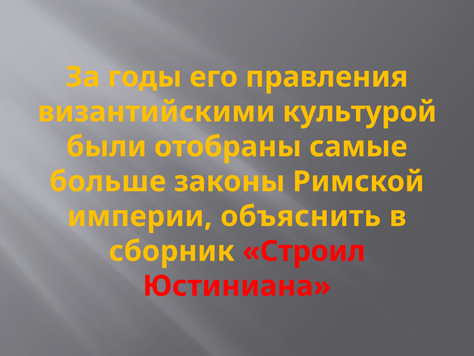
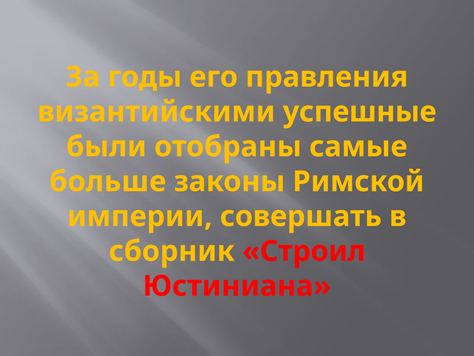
культурой: культурой -> успешные
объяснить: объяснить -> совершать
